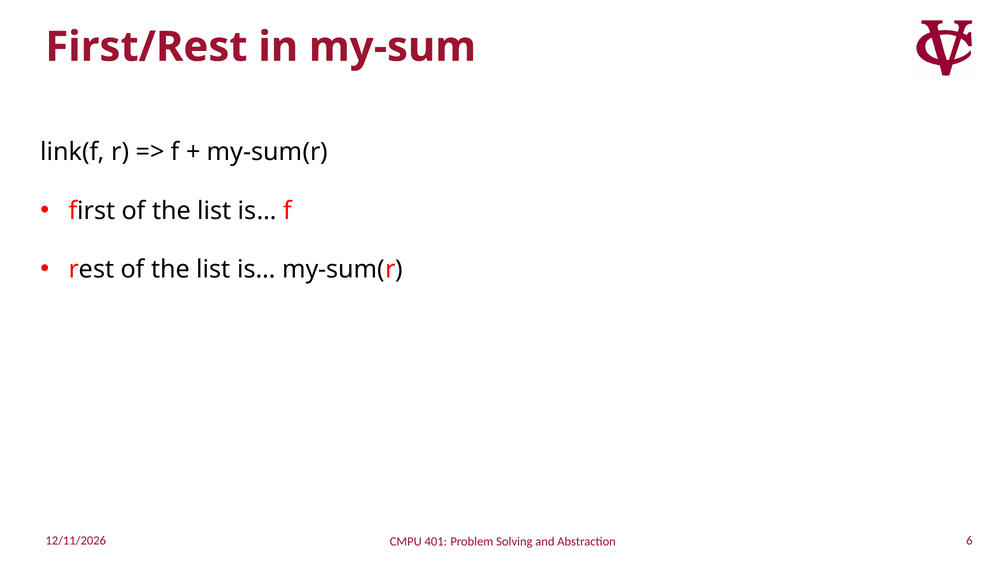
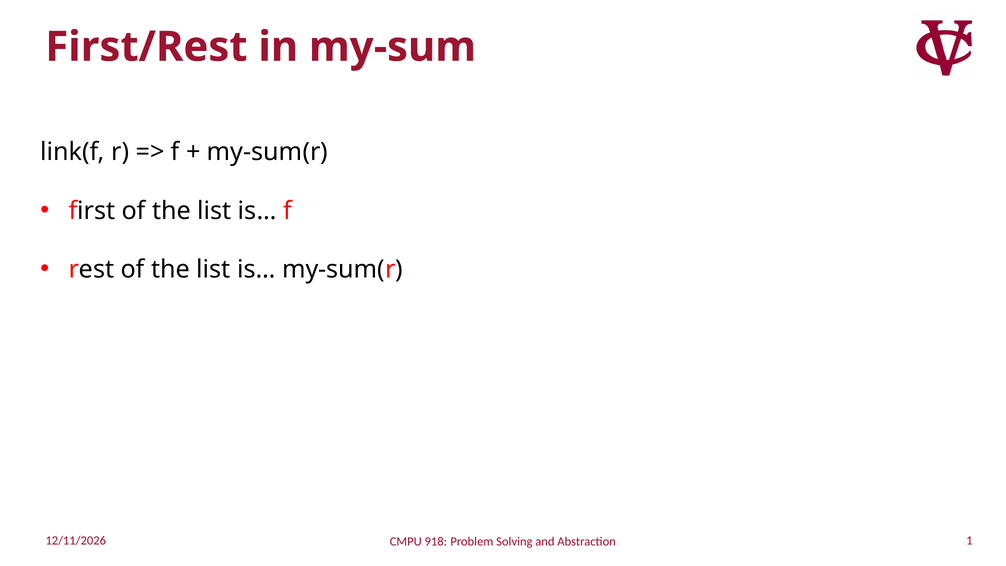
6: 6 -> 1
401: 401 -> 918
